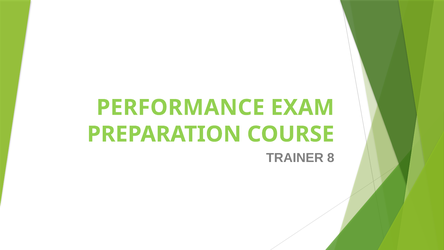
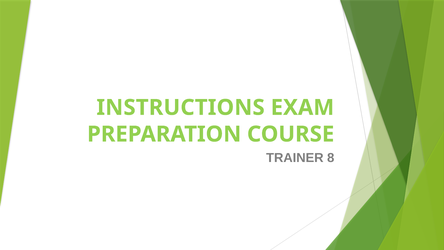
PERFORMANCE: PERFORMANCE -> INSTRUCTIONS
